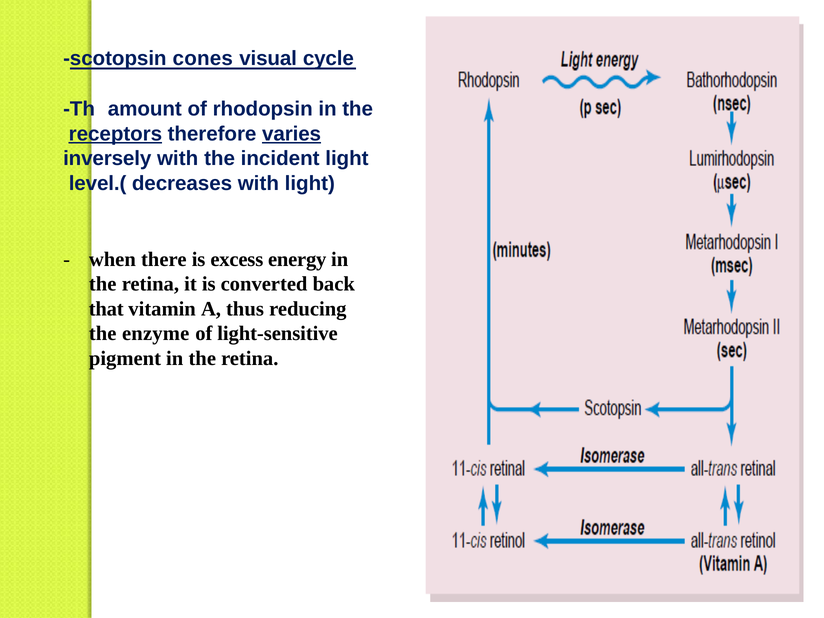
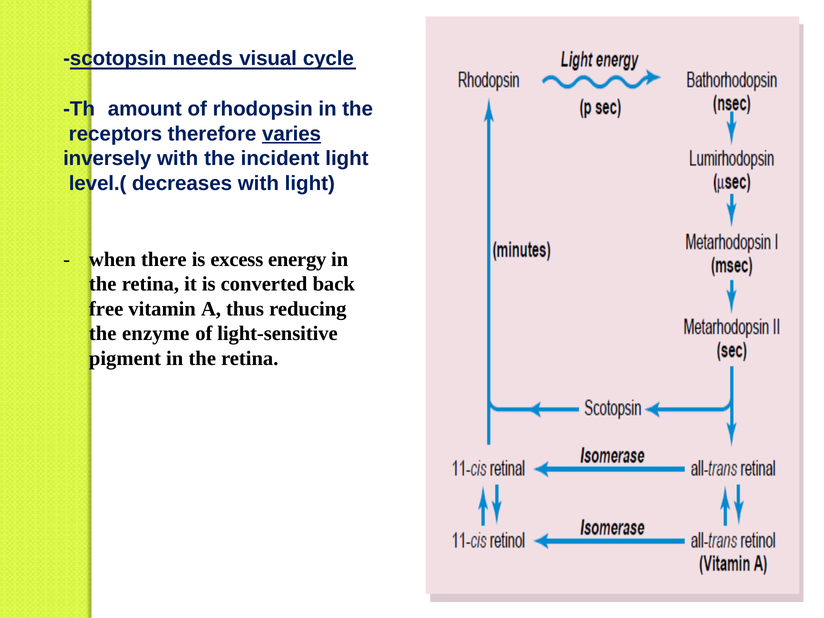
cones: cones -> needs
receptors underline: present -> none
that: that -> free
